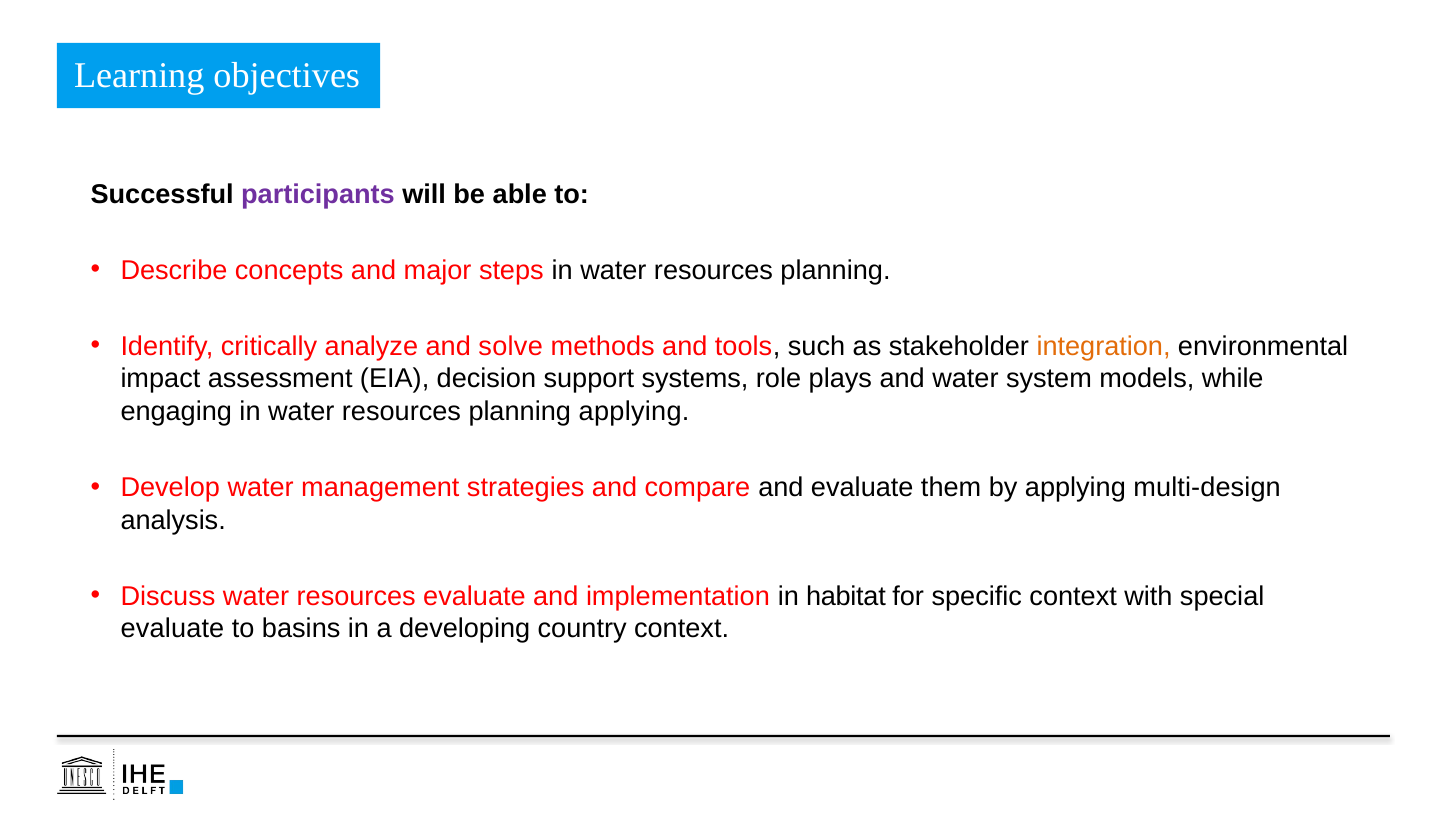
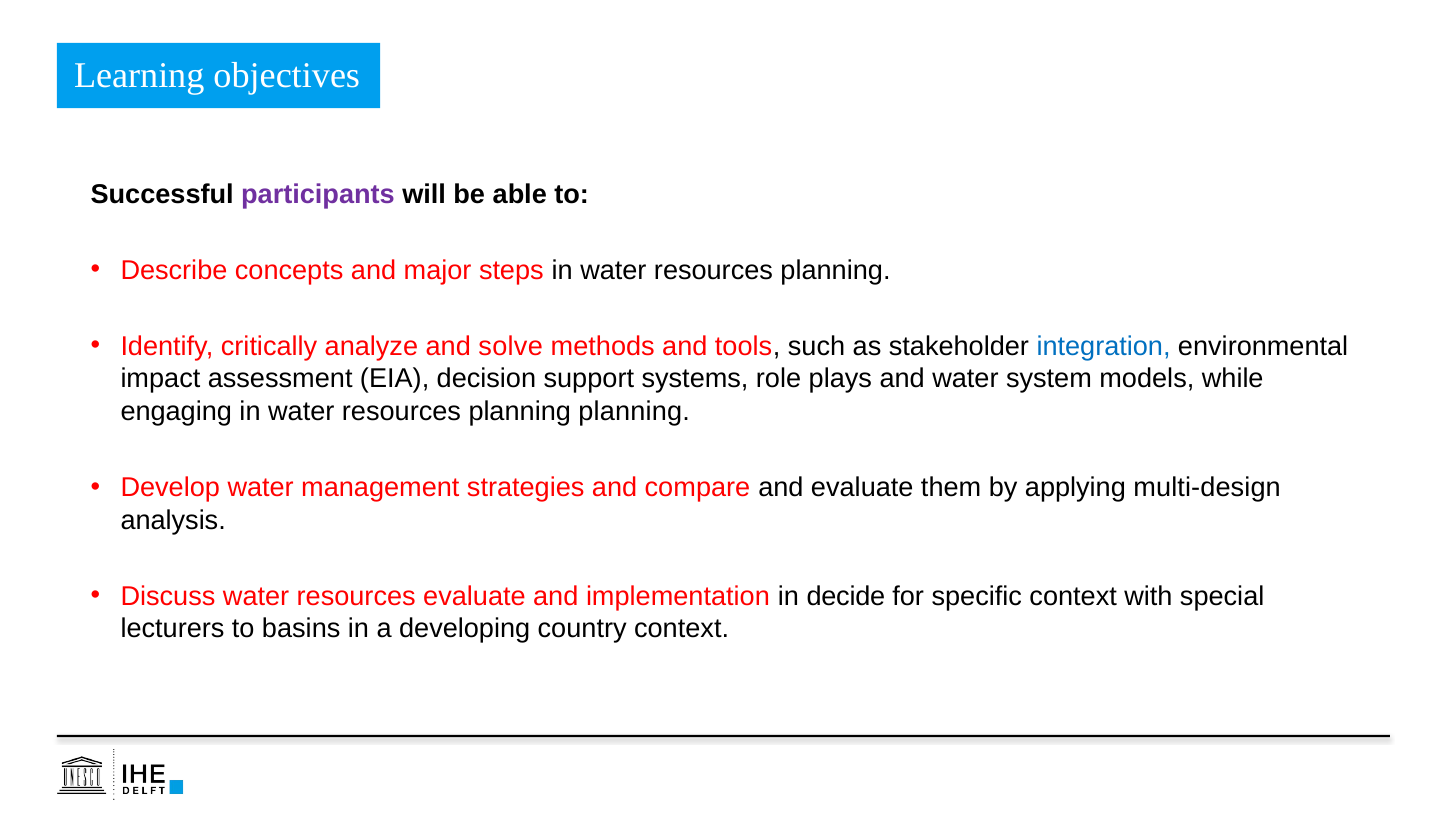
integration colour: orange -> blue
planning applying: applying -> planning
habitat: habitat -> decide
evaluate at (172, 629): evaluate -> lecturers
